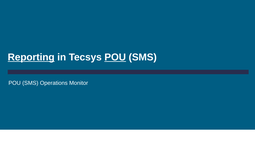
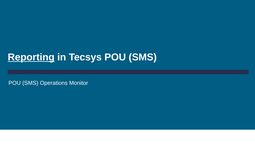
POU at (115, 57) underline: present -> none
